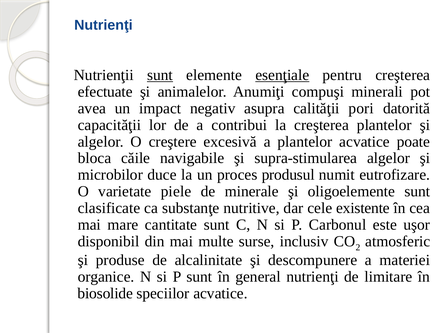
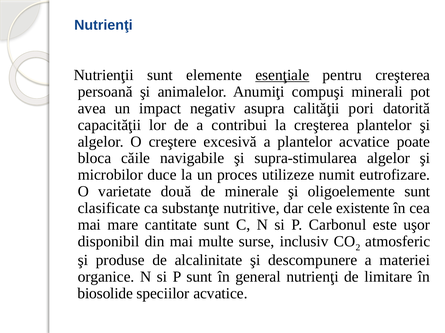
sunt at (160, 75) underline: present -> none
efectuate: efectuate -> persoană
produsul: produsul -> utilizeze
piele: piele -> două
